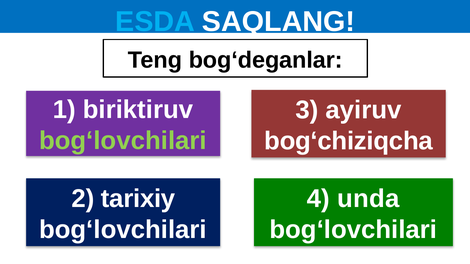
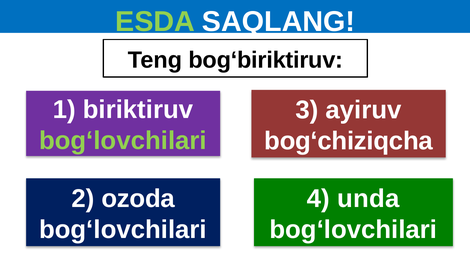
ESDA colour: light blue -> light green
bog‘deganlar: bog‘deganlar -> bog‘biriktiruv
tarixiy: tarixiy -> ozoda
